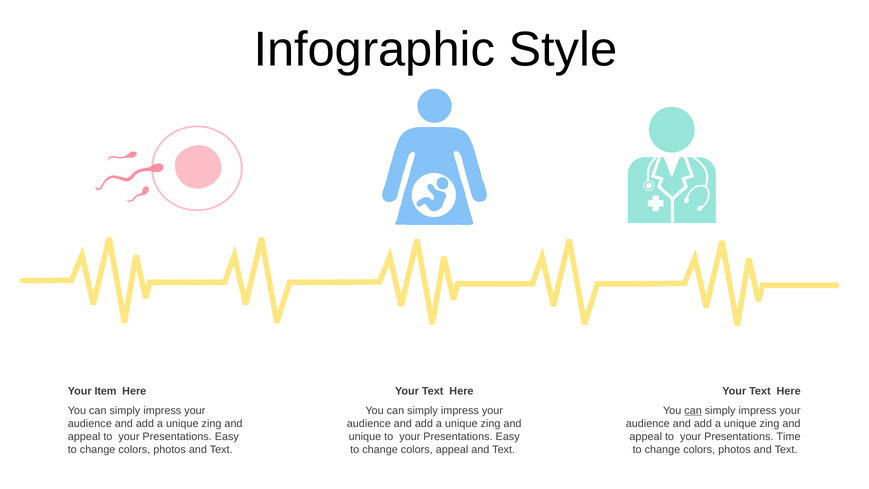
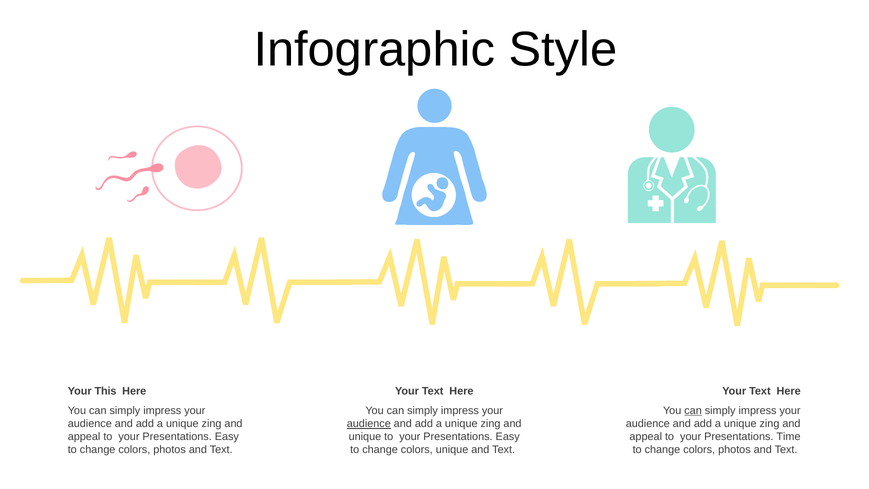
Item: Item -> This
audience at (369, 424) underline: none -> present
colors appeal: appeal -> unique
